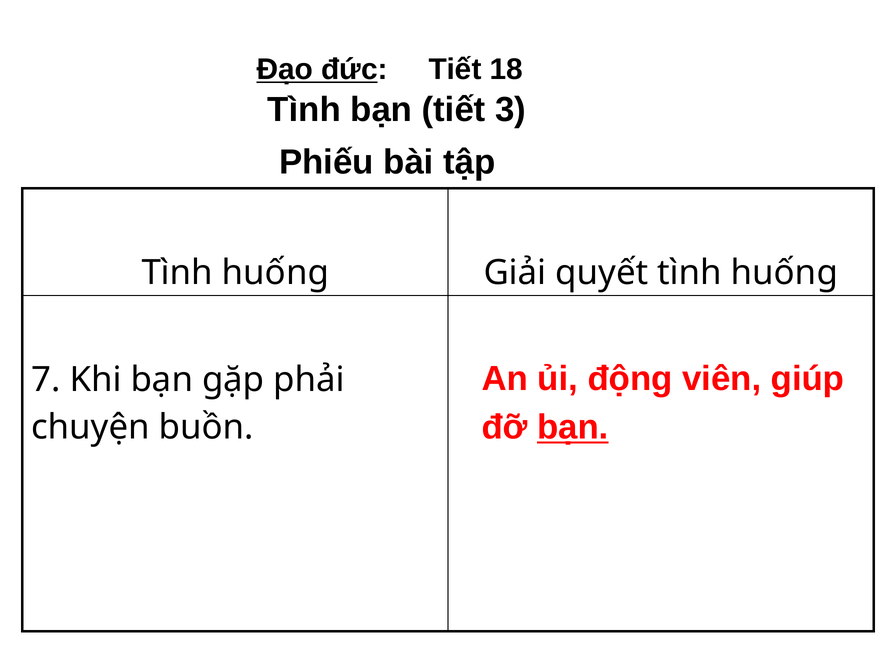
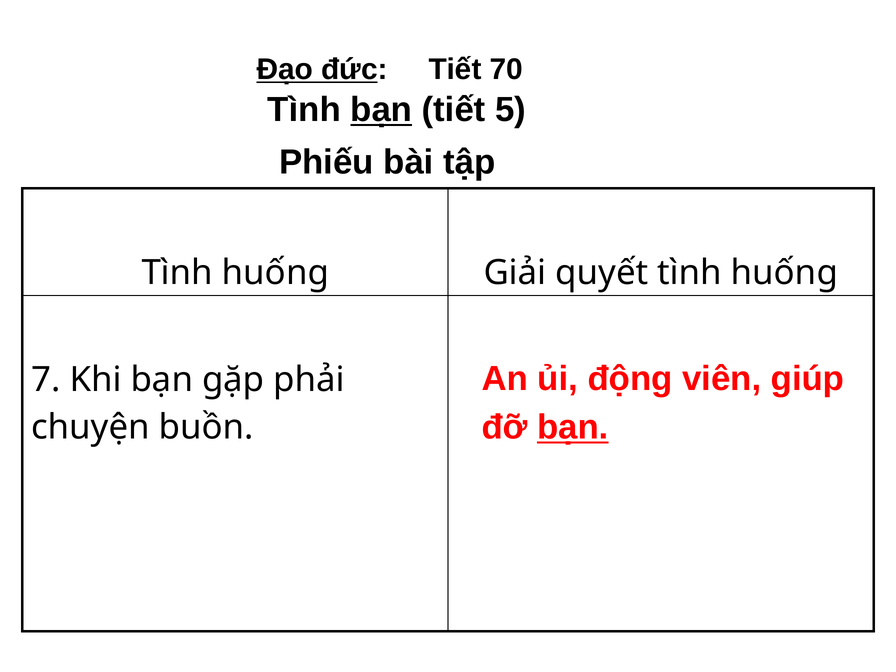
18: 18 -> 70
bạn at (381, 110) underline: none -> present
3: 3 -> 5
